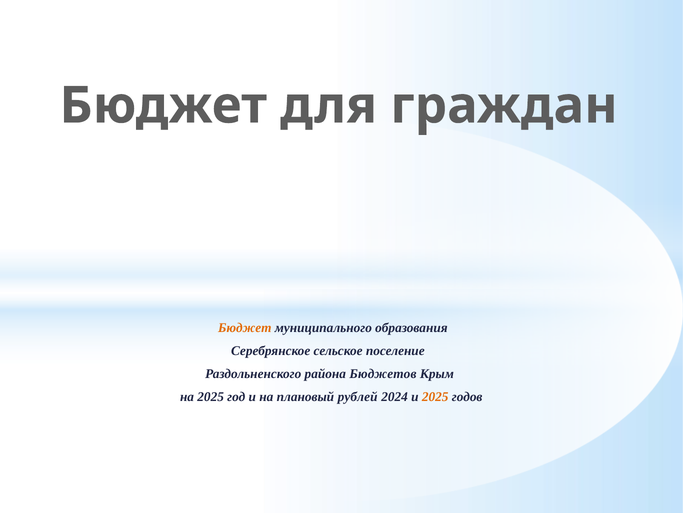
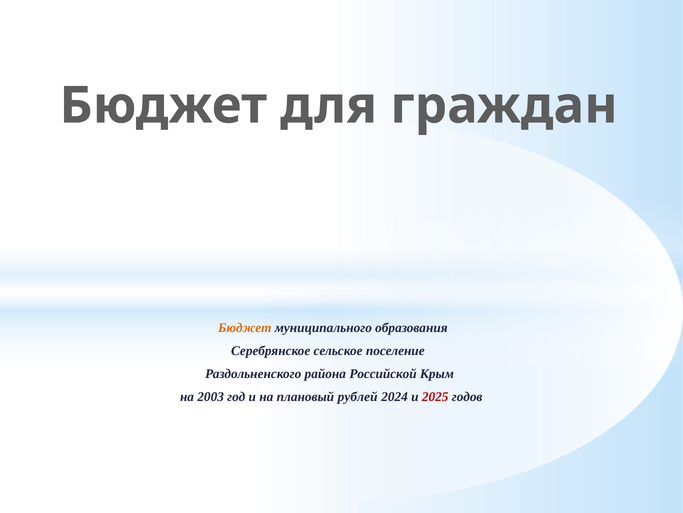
Бюджетов: Бюджетов -> Российской
на 2025: 2025 -> 2003
2025 at (435, 396) colour: orange -> red
